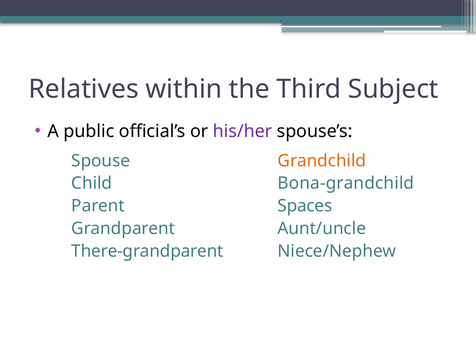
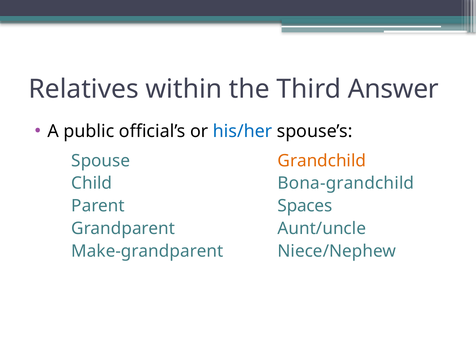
Subject: Subject -> Answer
his/her colour: purple -> blue
There-grandparent: There-grandparent -> Make-grandparent
